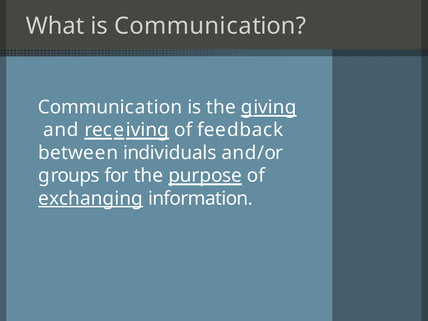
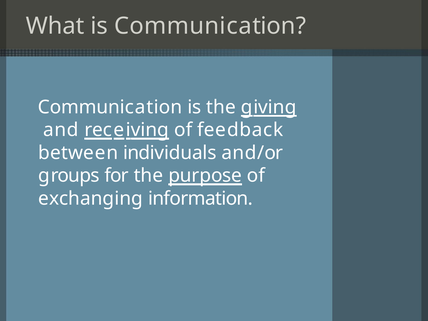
exchanging underline: present -> none
